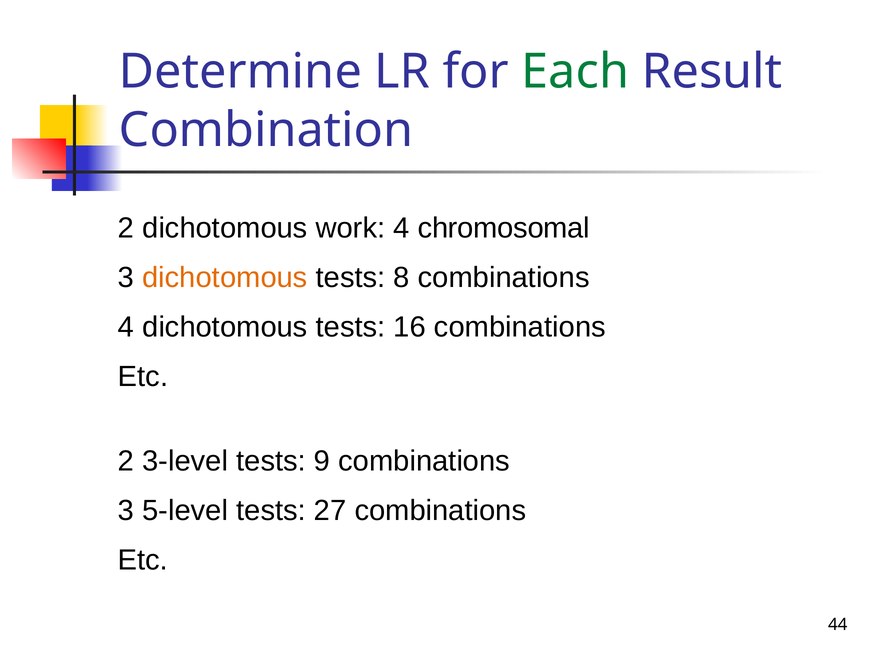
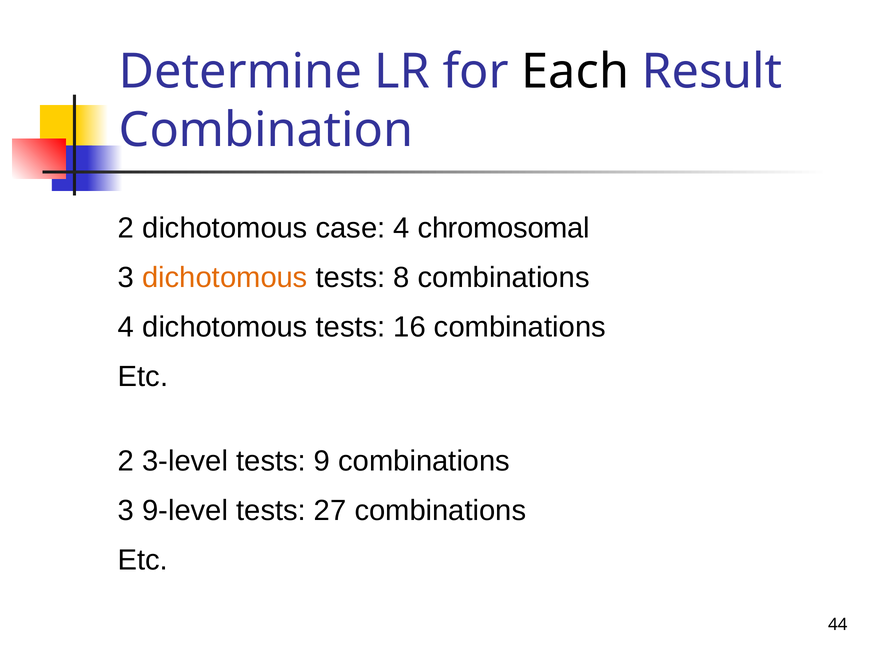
Each colour: green -> black
work: work -> case
5-level: 5-level -> 9-level
